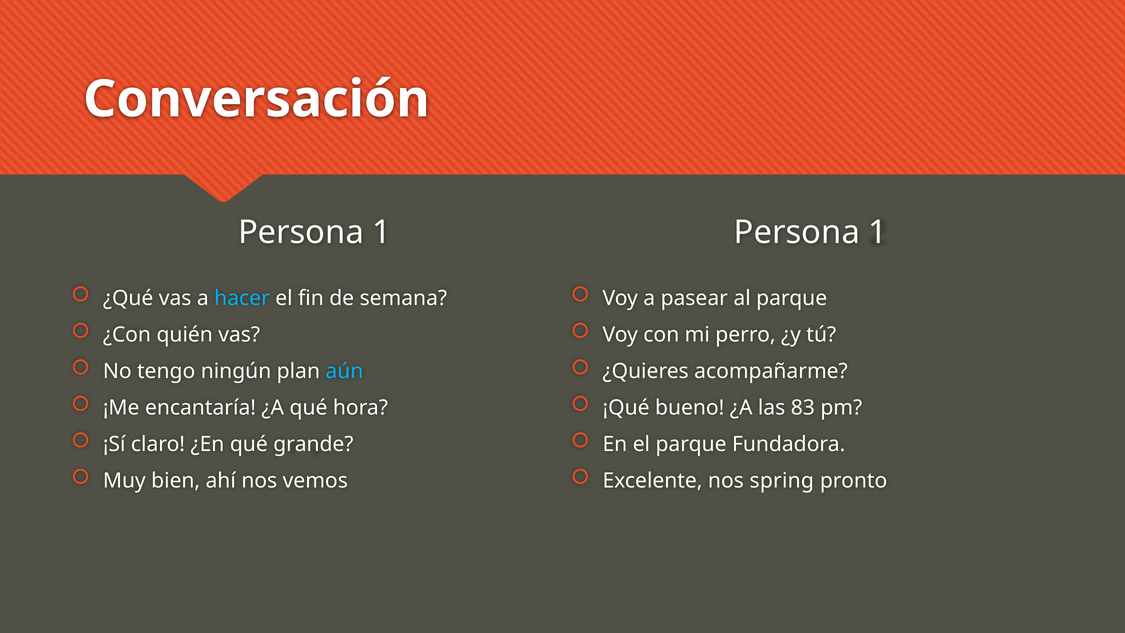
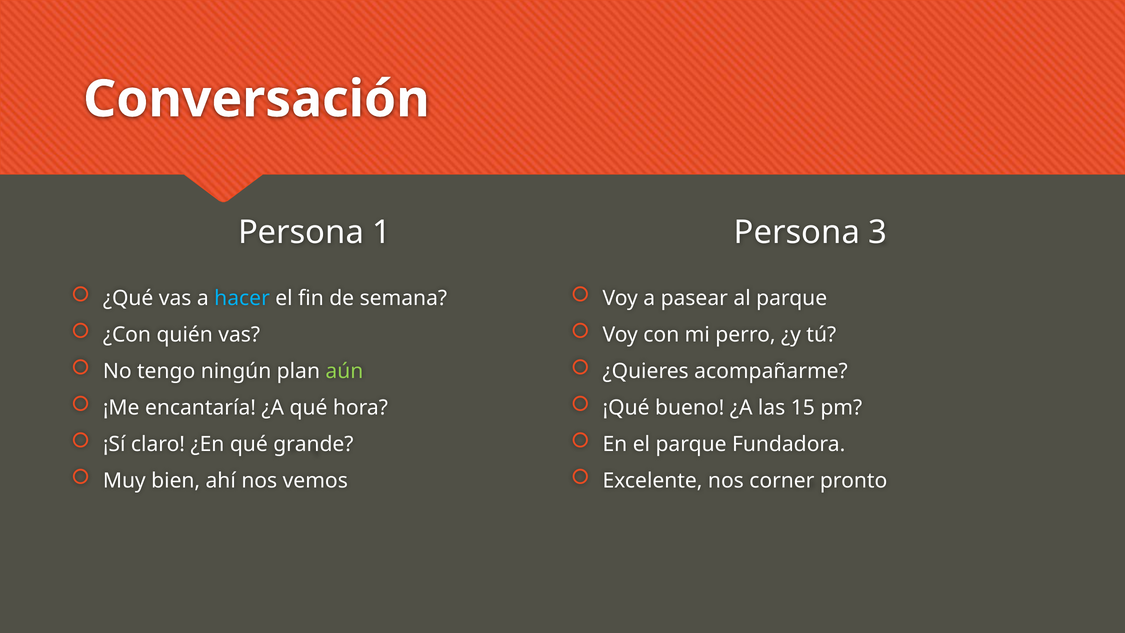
1 at (878, 232): 1 -> 3
aún colour: light blue -> light green
83: 83 -> 15
spring: spring -> corner
